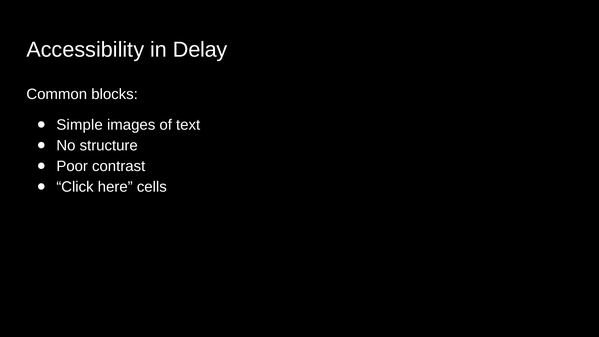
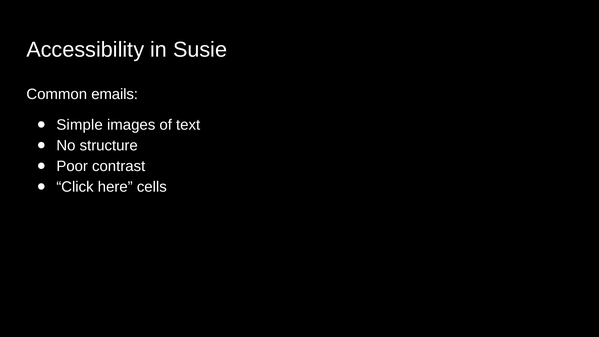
Delay: Delay -> Susie
blocks: blocks -> emails
